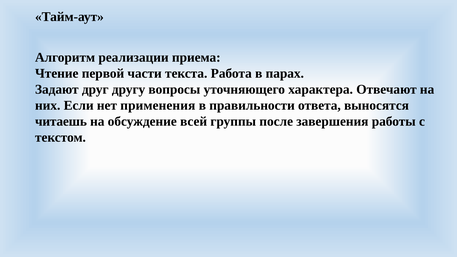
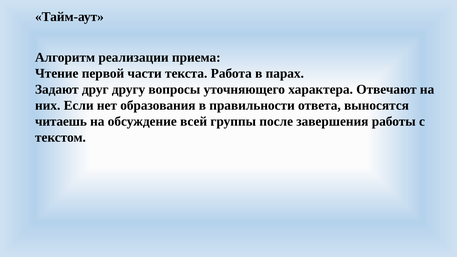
применения: применения -> образования
